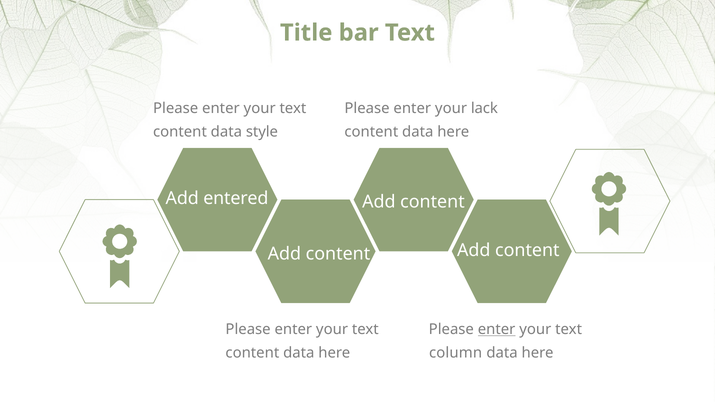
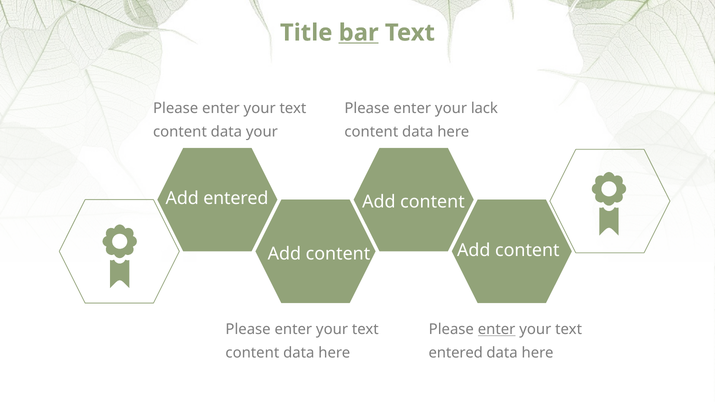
bar underline: none -> present
data style: style -> your
column at (456, 353): column -> entered
